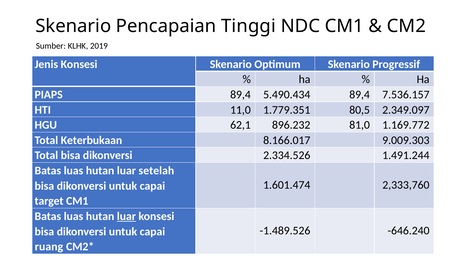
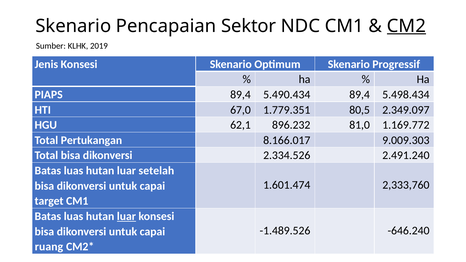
Tinggi: Tinggi -> Sektor
CM2 underline: none -> present
7.536.157: 7.536.157 -> 5.498.434
11,0: 11,0 -> 67,0
Keterbukaan: Keterbukaan -> Pertukangan
1.491.244: 1.491.244 -> 2.491.240
